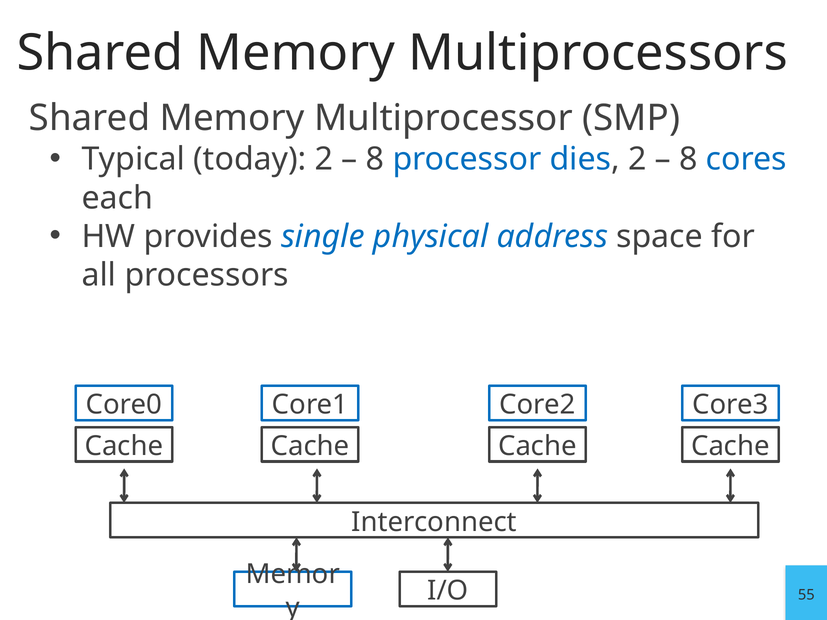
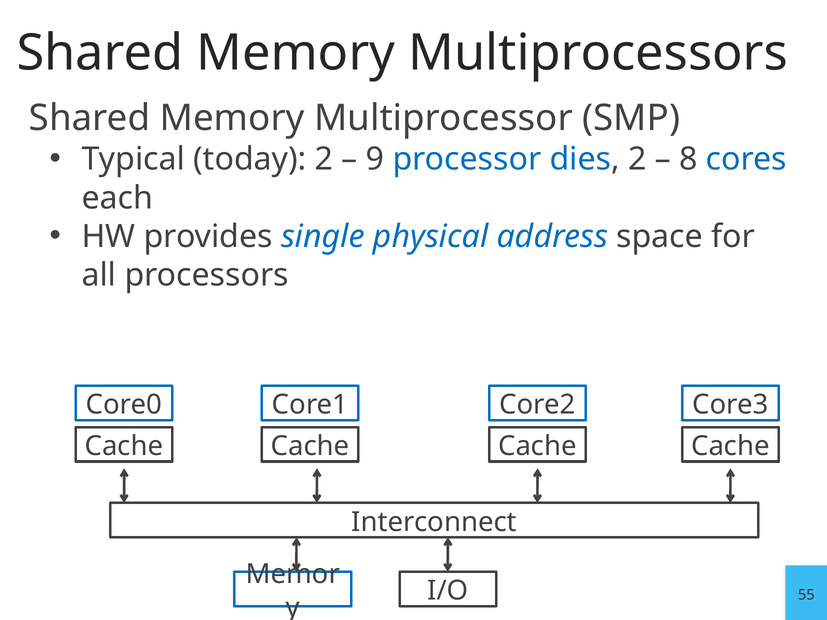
8 at (375, 159): 8 -> 9
